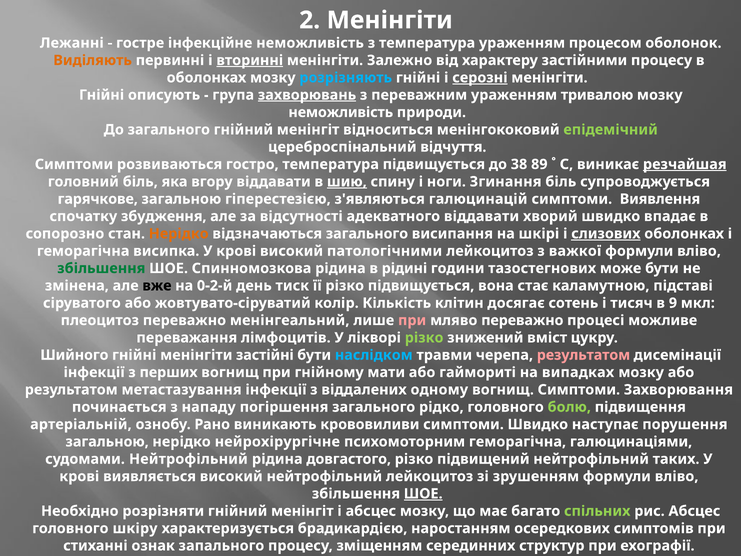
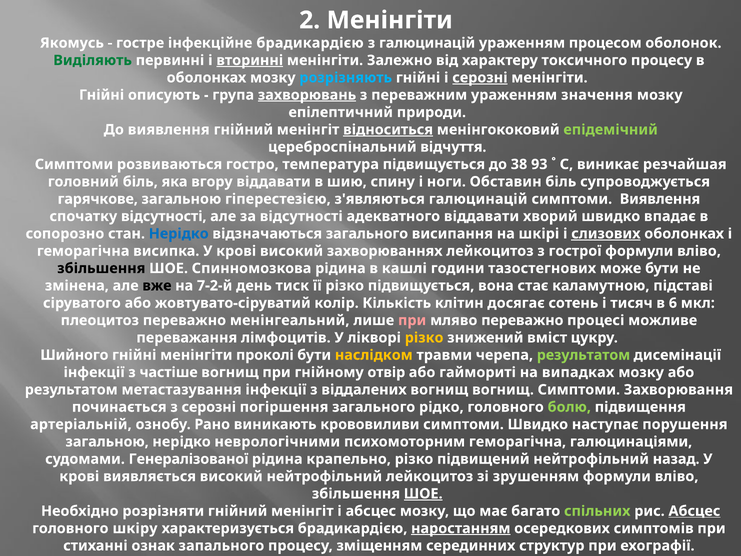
Лежанні: Лежанні -> Якомусь
інфекційне неможливість: неможливість -> брадикардією
з температура: температура -> галюцинацій
Виділяють colour: orange -> green
застійними: застійними -> токсичного
тривалою: тривалою -> значення
неможливість at (341, 112): неможливість -> епілептичний
До загального: загального -> виявлення
відноситься underline: none -> present
89: 89 -> 93
резчайшая underline: present -> none
шию underline: present -> none
Згинання: Згинання -> Обставин
спочатку збудження: збудження -> відсутності
Нерідко at (179, 234) colour: orange -> blue
патологічними: патологічними -> захворюваннях
важкої: важкої -> гострої
збільшення at (101, 268) colour: green -> black
рідині: рідині -> кашлі
0-2-й: 0-2-й -> 7-2-й
9: 9 -> 6
різко at (424, 338) colour: light green -> yellow
застійні: застійні -> проколі
наслідком colour: light blue -> yellow
результатом at (583, 355) colour: pink -> light green
перших: перших -> частіше
мати: мати -> отвір
віддалених одному: одному -> вогнищ
з нападу: нападу -> серозні
нейрохірургічне: нейрохірургічне -> неврологічними
судомами Нейтрофільний: Нейтрофільний -> Генералізованої
довгастого: довгастого -> крапельно
таких: таких -> назад
Абсцес at (694, 511) underline: none -> present
наростанням underline: none -> present
